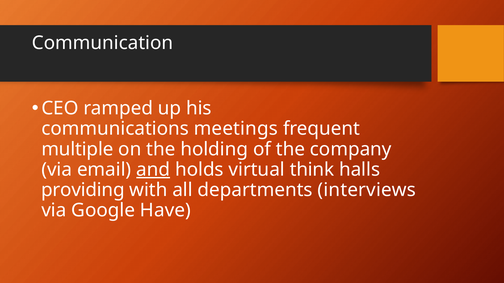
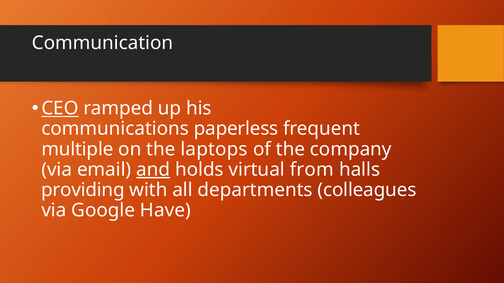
CEO underline: none -> present
meetings: meetings -> paperless
holding: holding -> laptops
think: think -> from
interviews: interviews -> colleagues
